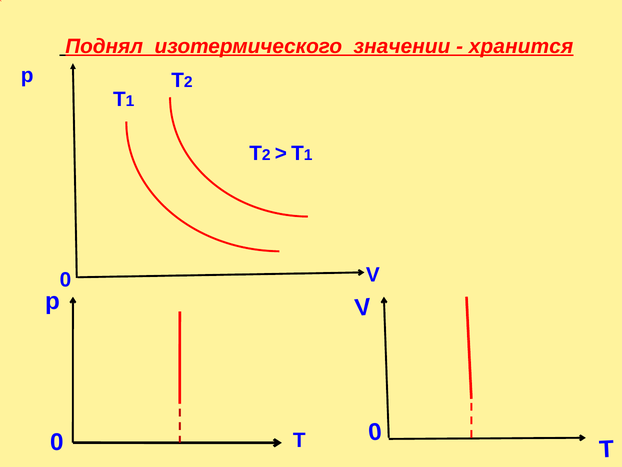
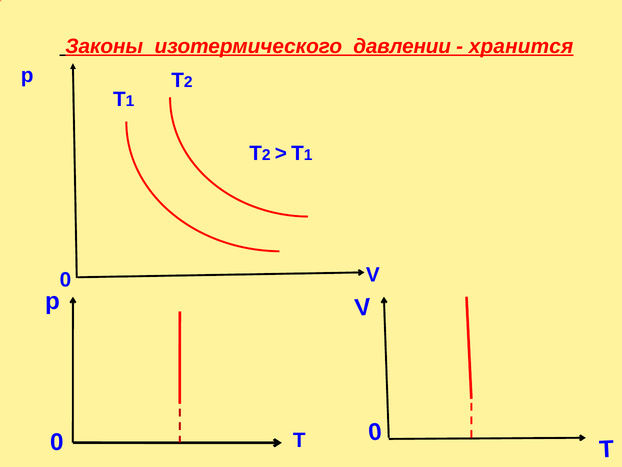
Поднял: Поднял -> Законы
значении: значении -> давлении
